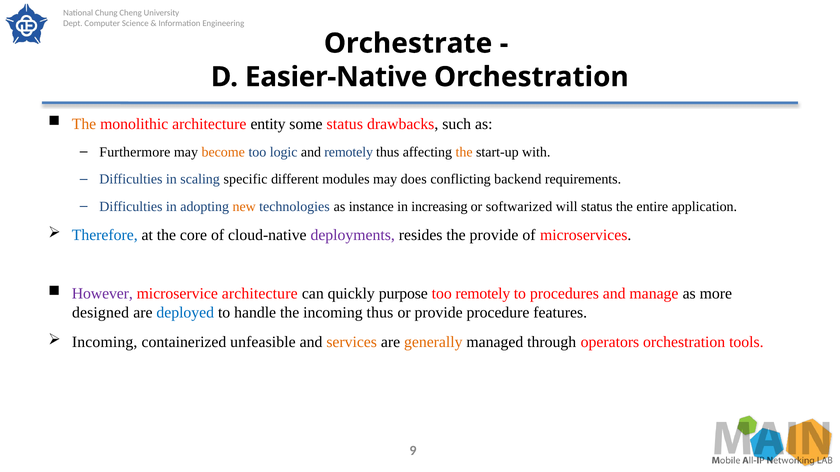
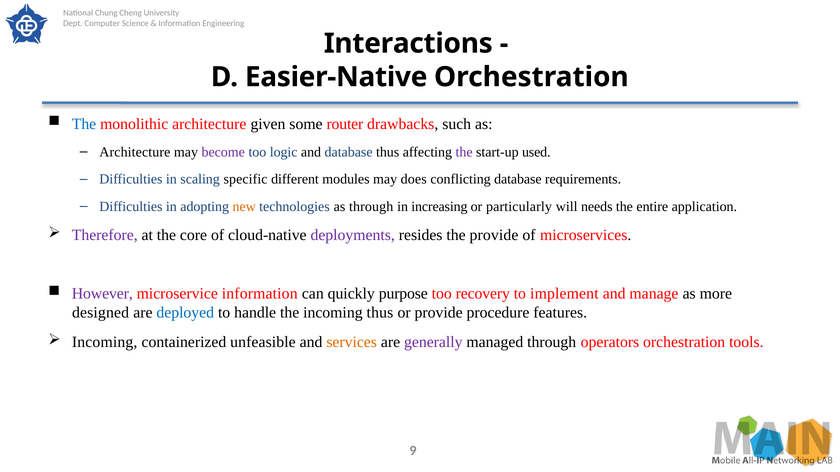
Orchestrate: Orchestrate -> Interactions
The at (84, 124) colour: orange -> blue
entity: entity -> given
some status: status -> router
Furthermore at (135, 152): Furthermore -> Architecture
become colour: orange -> purple
and remotely: remotely -> database
the at (464, 152) colour: orange -> purple
with: with -> used
conflicting backend: backend -> database
as instance: instance -> through
softwarized: softwarized -> particularly
will status: status -> needs
Therefore colour: blue -> purple
microservice architecture: architecture -> information
too remotely: remotely -> recovery
procedures: procedures -> implement
generally colour: orange -> purple
